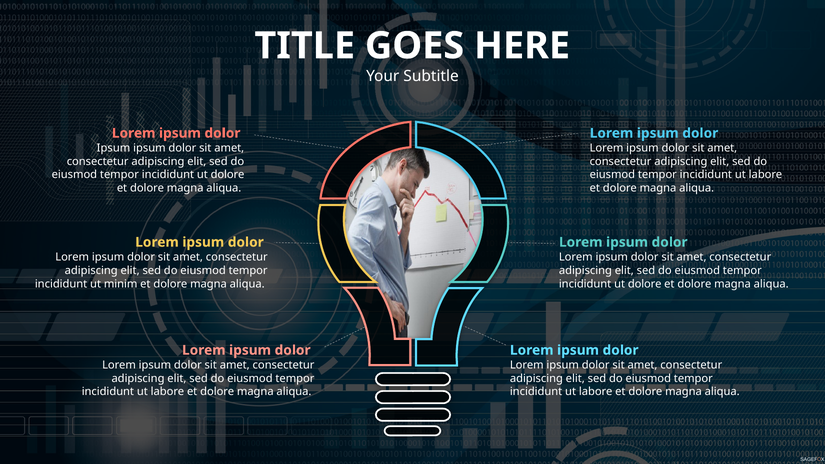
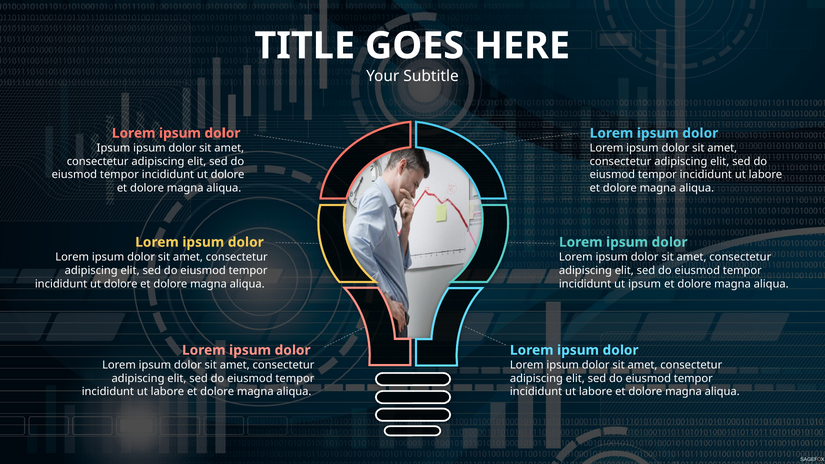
minim at (121, 284): minim -> dolore
dolore at (645, 284): dolore -> ipsum
